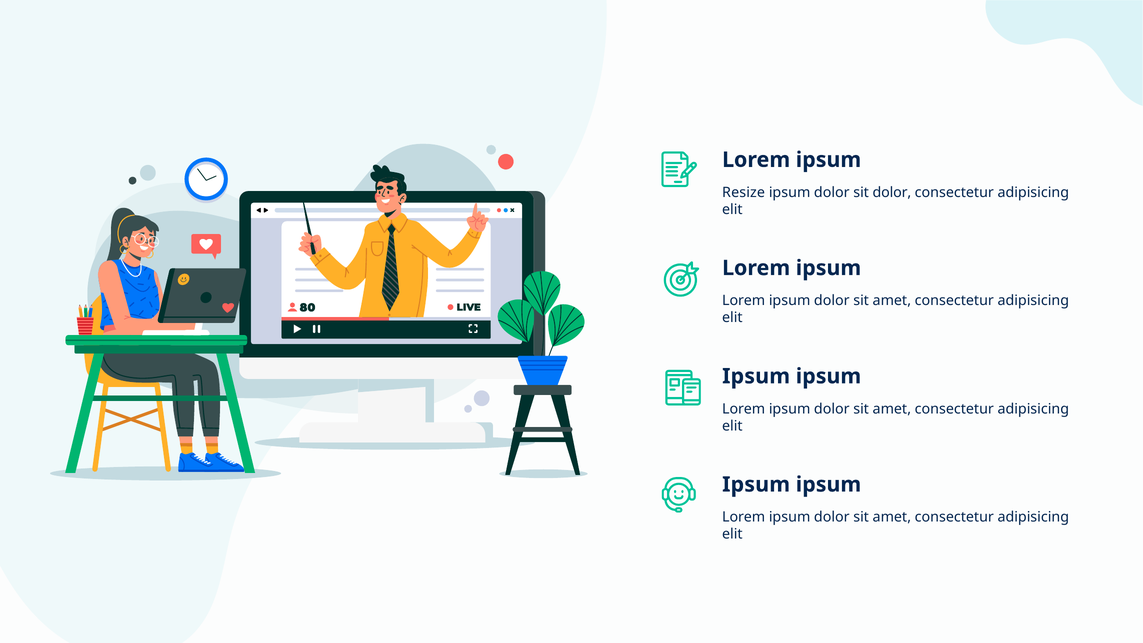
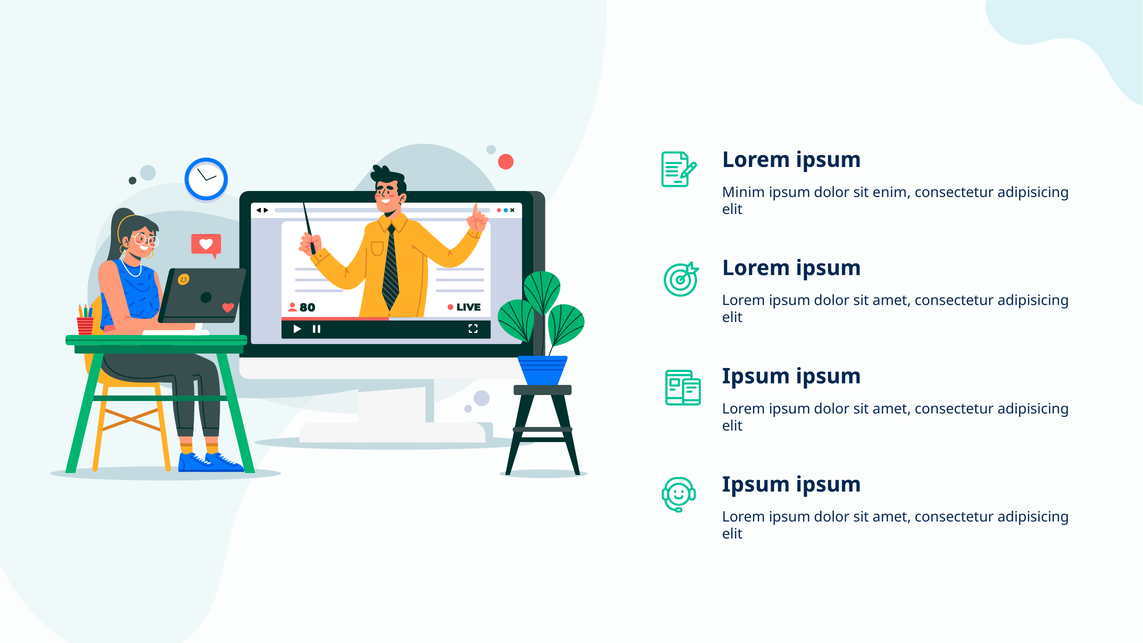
Resize: Resize -> Minim
sit dolor: dolor -> enim
